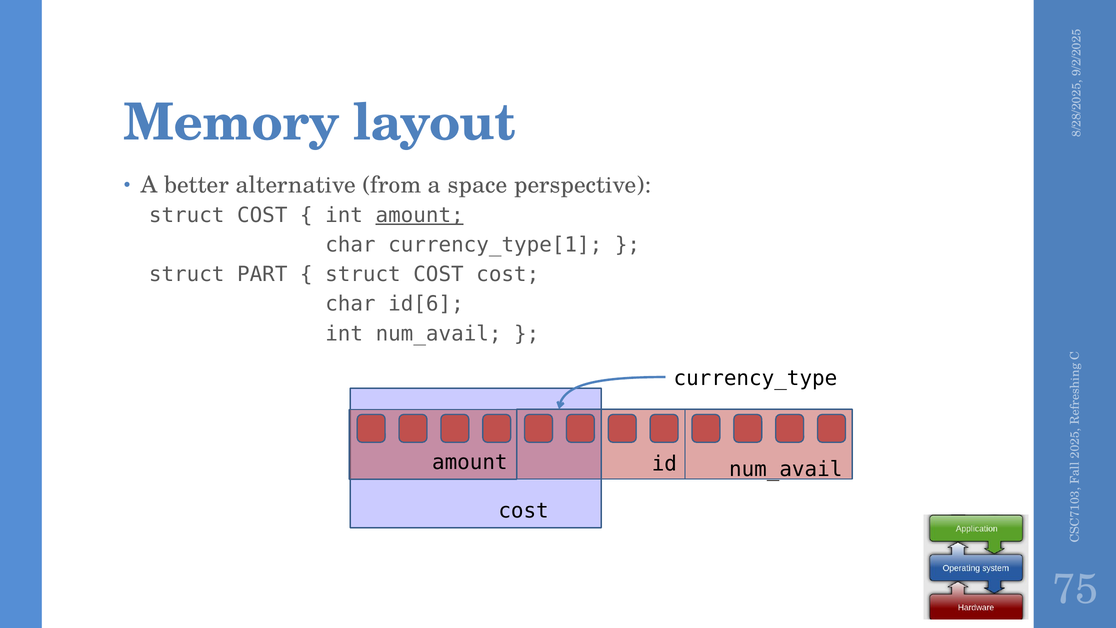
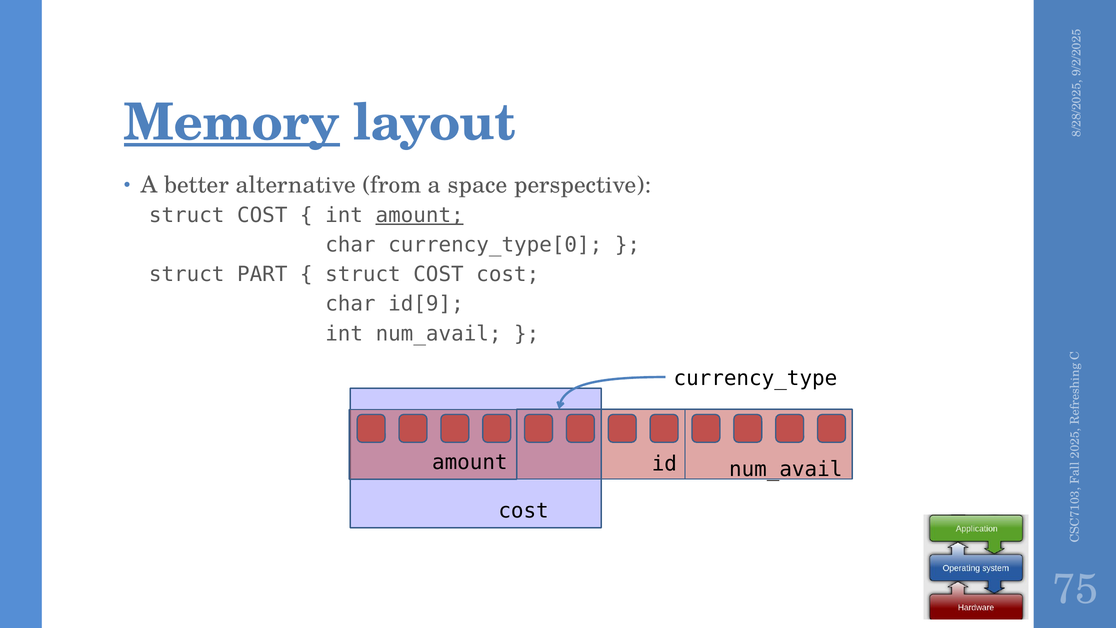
Memory underline: none -> present
currency_type[1: currency_type[1 -> currency_type[0
id[6: id[6 -> id[9
